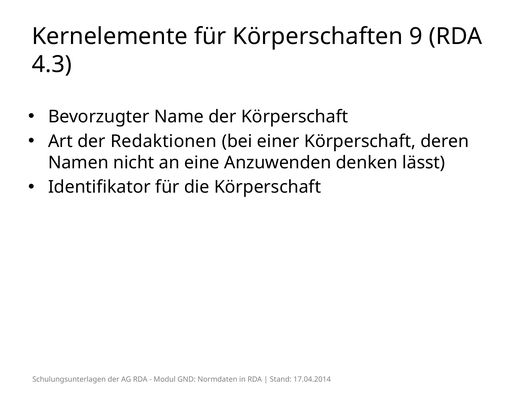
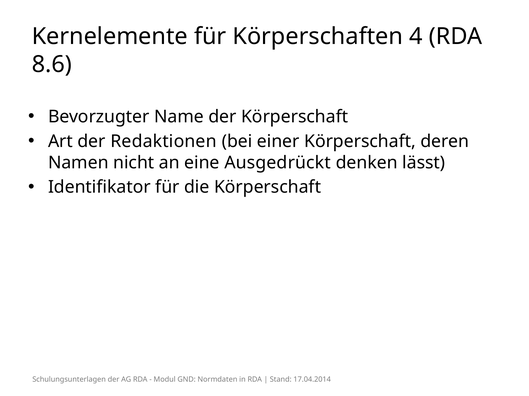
9: 9 -> 4
4.3: 4.3 -> 8.6
Anzuwenden: Anzuwenden -> Ausgedrückt
